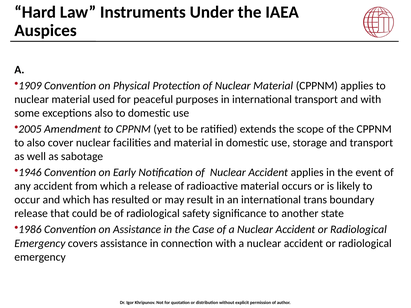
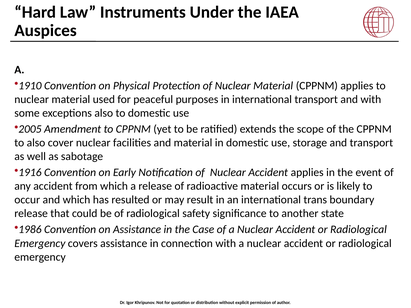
1909: 1909 -> 1910
1946: 1946 -> 1916
